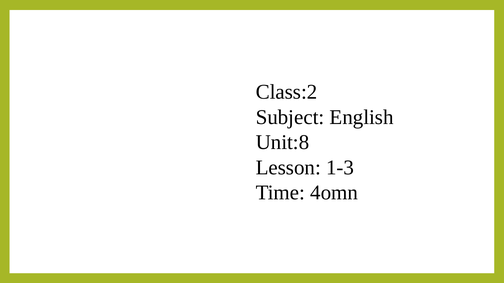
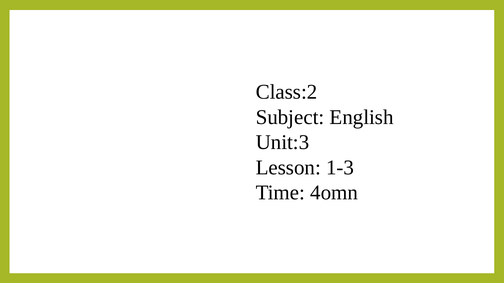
Unit:8: Unit:8 -> Unit:3
